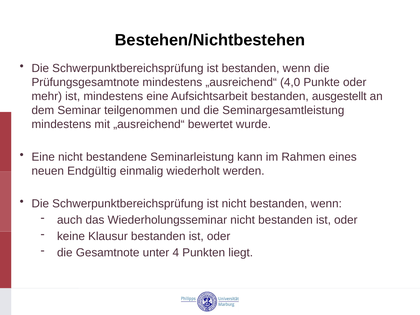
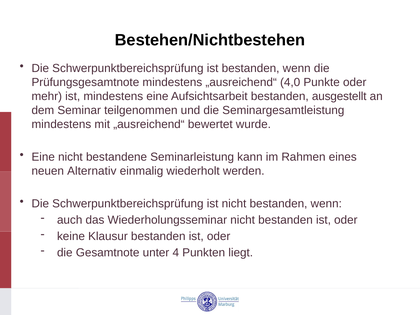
Endgültig: Endgültig -> Alternativ
